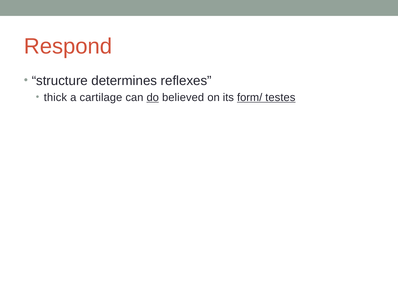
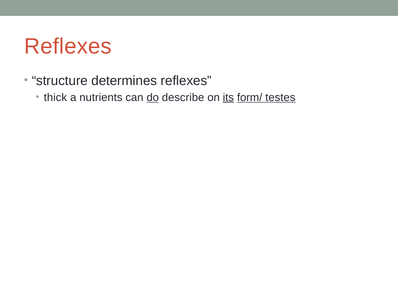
Respond at (68, 46): Respond -> Reflexes
cartilage: cartilage -> nutrients
believed: believed -> describe
its underline: none -> present
